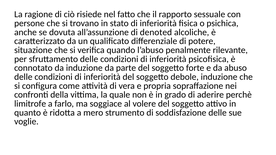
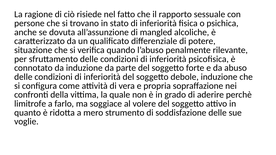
denoted: denoted -> mangled
